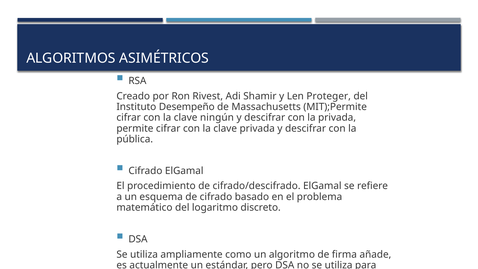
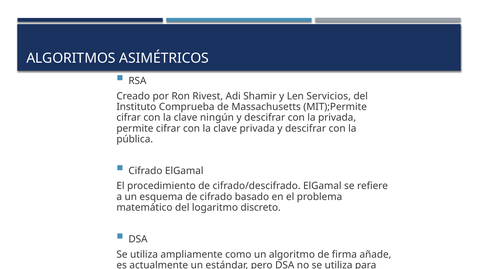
Proteger: Proteger -> Servicios
Desempeño: Desempeño -> Comprueba
